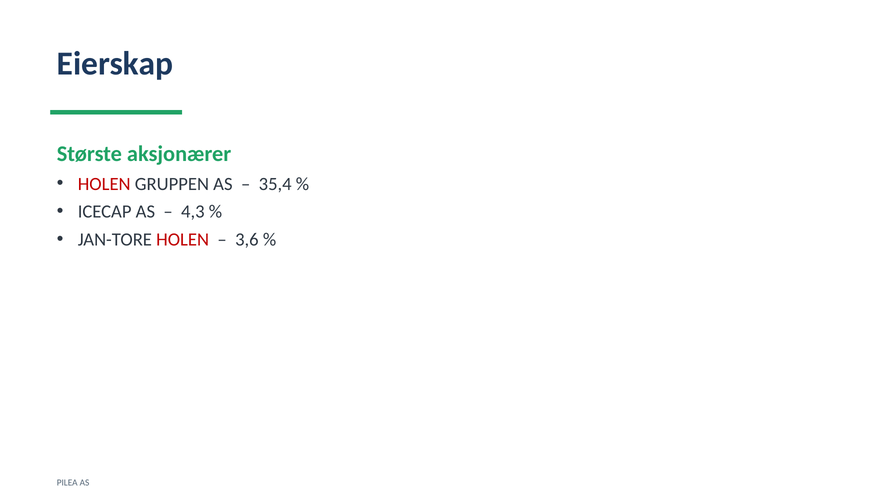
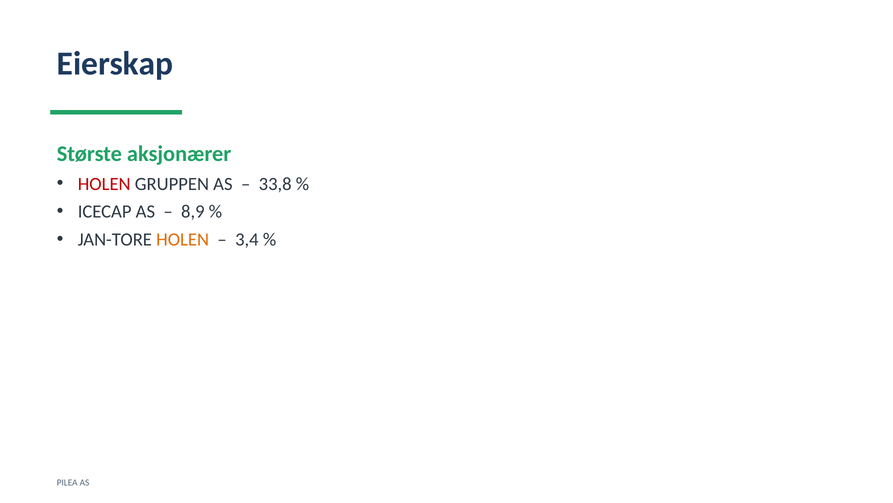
35,4: 35,4 -> 33,8
4,3: 4,3 -> 8,9
HOLEN at (183, 239) colour: red -> orange
3,6: 3,6 -> 3,4
